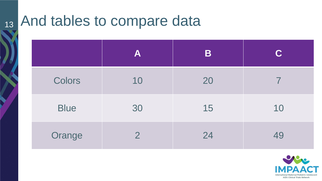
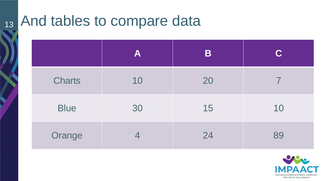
Colors: Colors -> Charts
2: 2 -> 4
49: 49 -> 89
